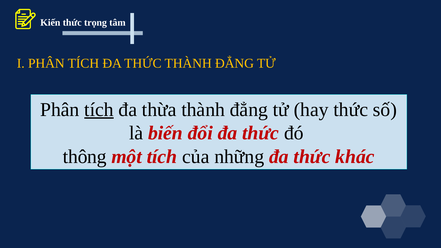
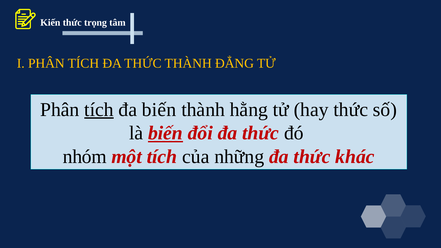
đa thừa: thừa -> biến
đẳng at (249, 110): đẳng -> hằng
biến at (165, 133) underline: none -> present
thông: thông -> nhóm
